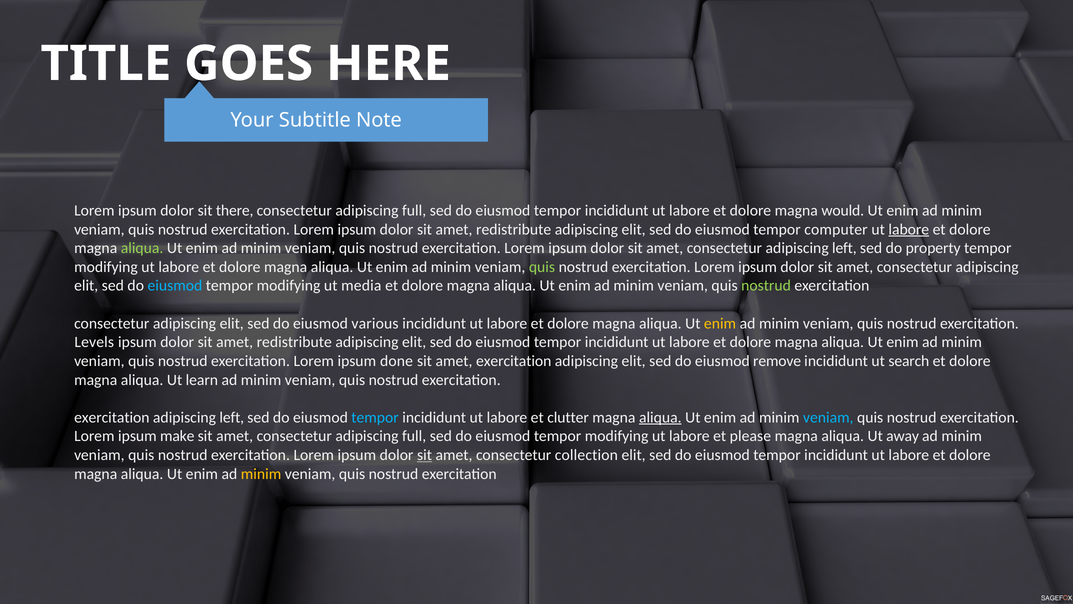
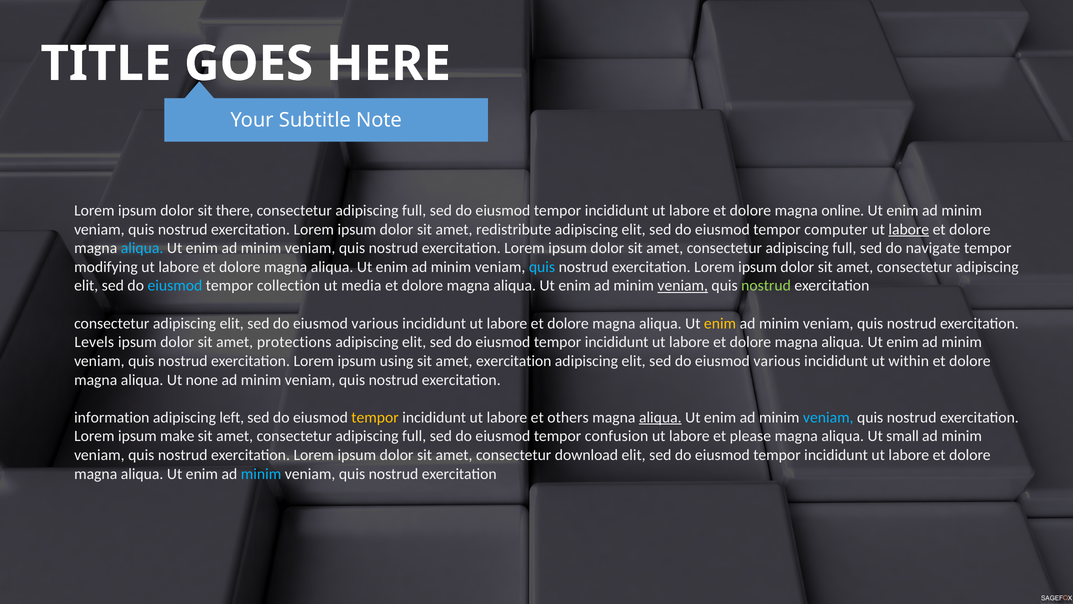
would: would -> online
aliqua at (142, 248) colour: light green -> light blue
left at (844, 248): left -> full
property: property -> navigate
quis at (542, 267) colour: light green -> light blue
modifying at (289, 286): modifying -> collection
veniam at (683, 286) underline: none -> present
redistribute at (294, 342): redistribute -> protections
done: done -> using
remove at (777, 361): remove -> various
search: search -> within
learn: learn -> none
exercitation at (112, 417): exercitation -> information
tempor at (375, 417) colour: light blue -> yellow
clutter: clutter -> others
modifying at (617, 436): modifying -> confusion
away: away -> small
sit at (425, 455) underline: present -> none
collection: collection -> download
minim at (261, 473) colour: yellow -> light blue
